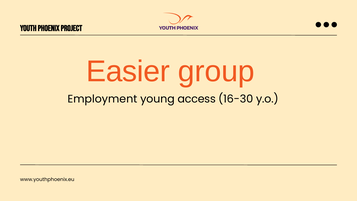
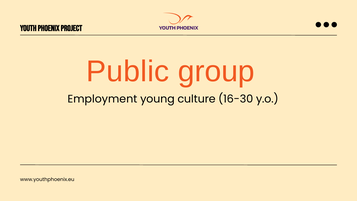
Easier: Easier -> Public
access: access -> culture
